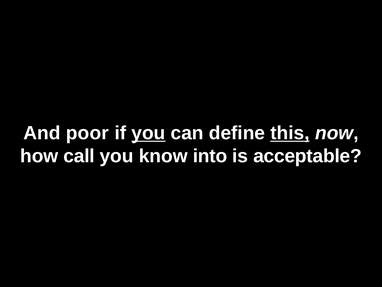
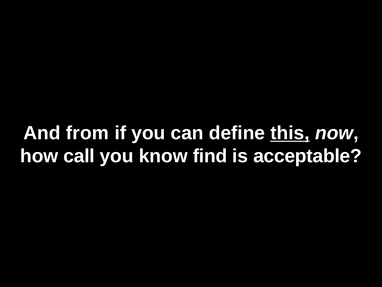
poor: poor -> from
you at (148, 133) underline: present -> none
into: into -> find
